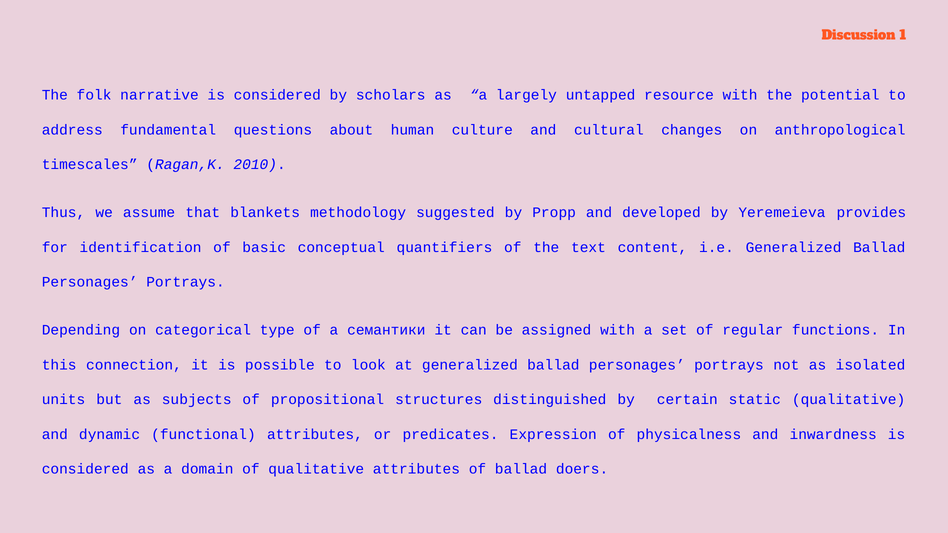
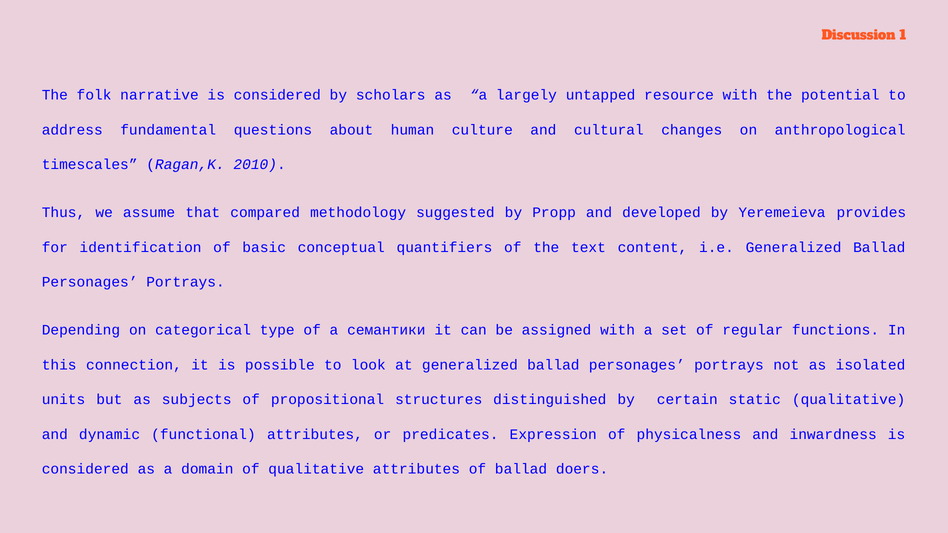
blankets: blankets -> compared
